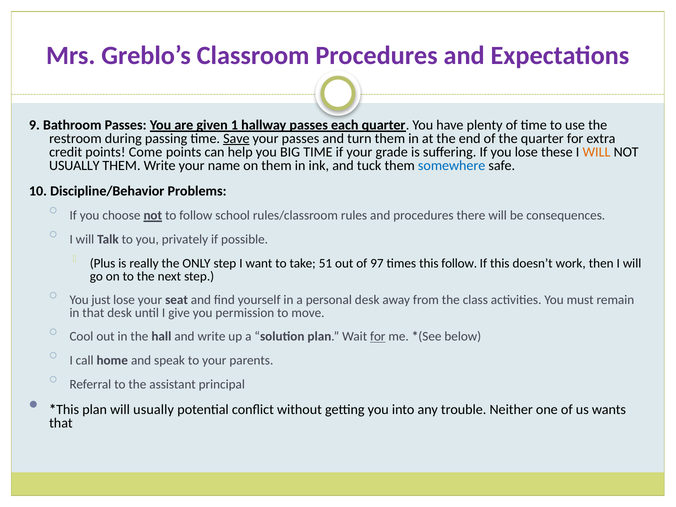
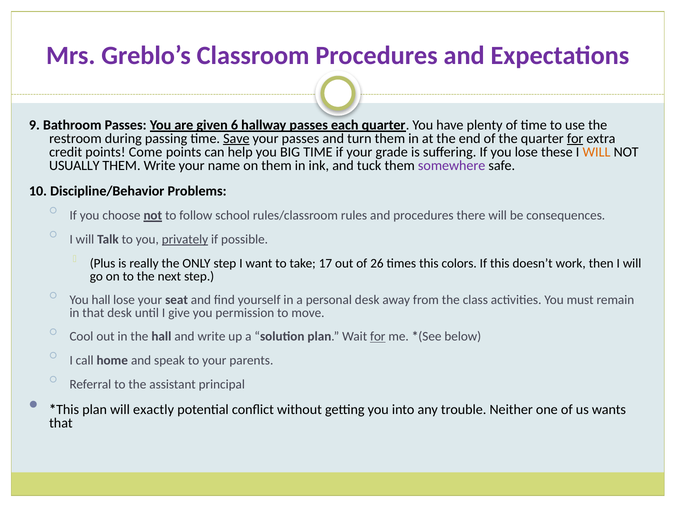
1: 1 -> 6
for at (575, 139) underline: none -> present
somewhere colour: blue -> purple
privately underline: none -> present
51: 51 -> 17
97: 97 -> 26
this follow: follow -> colors
You just: just -> hall
will usually: usually -> exactly
